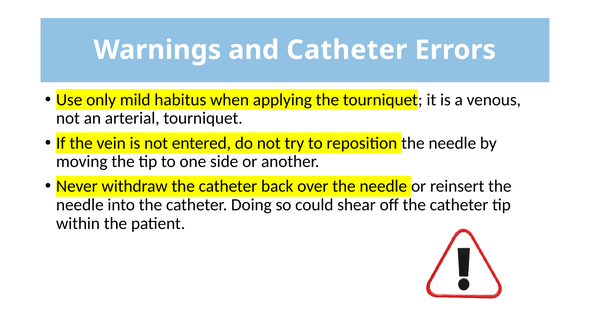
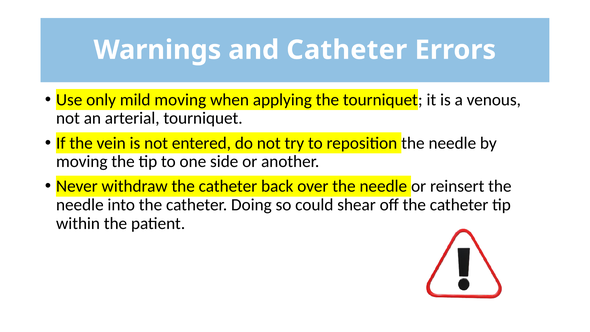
mild habitus: habitus -> moving
